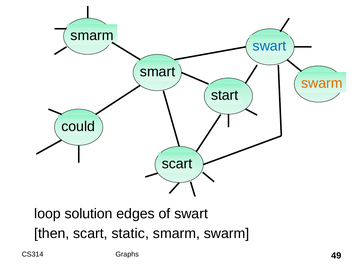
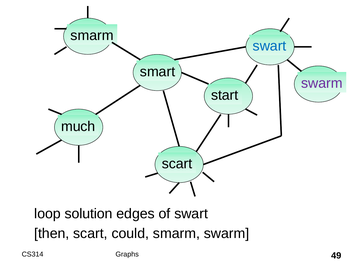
swarm at (322, 83) colour: orange -> purple
could: could -> much
static: static -> could
